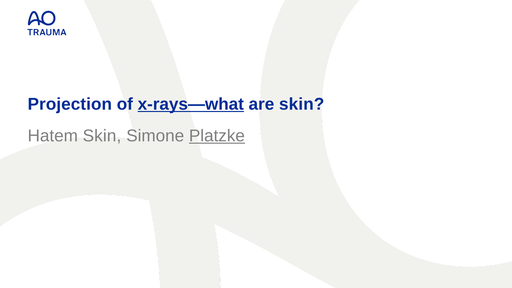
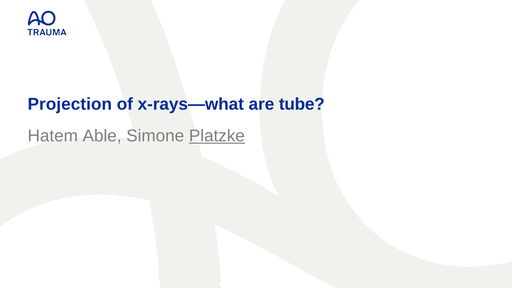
x-rays—what underline: present -> none
are skin: skin -> tube
Hatem Skin: Skin -> Able
